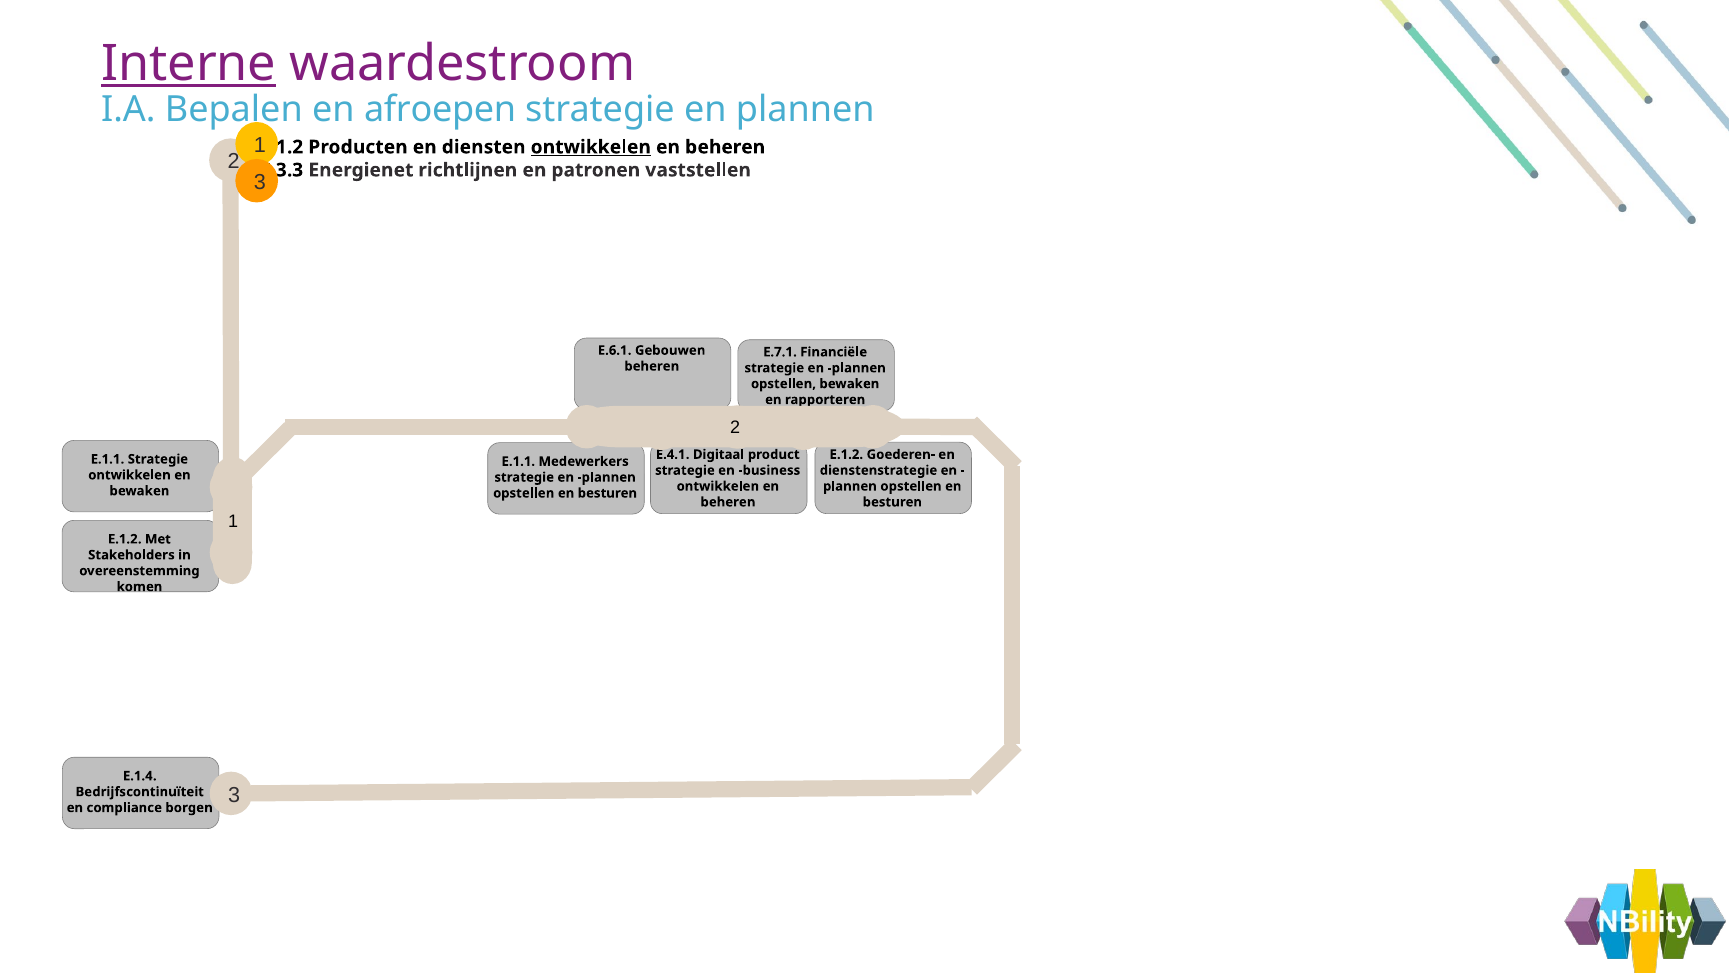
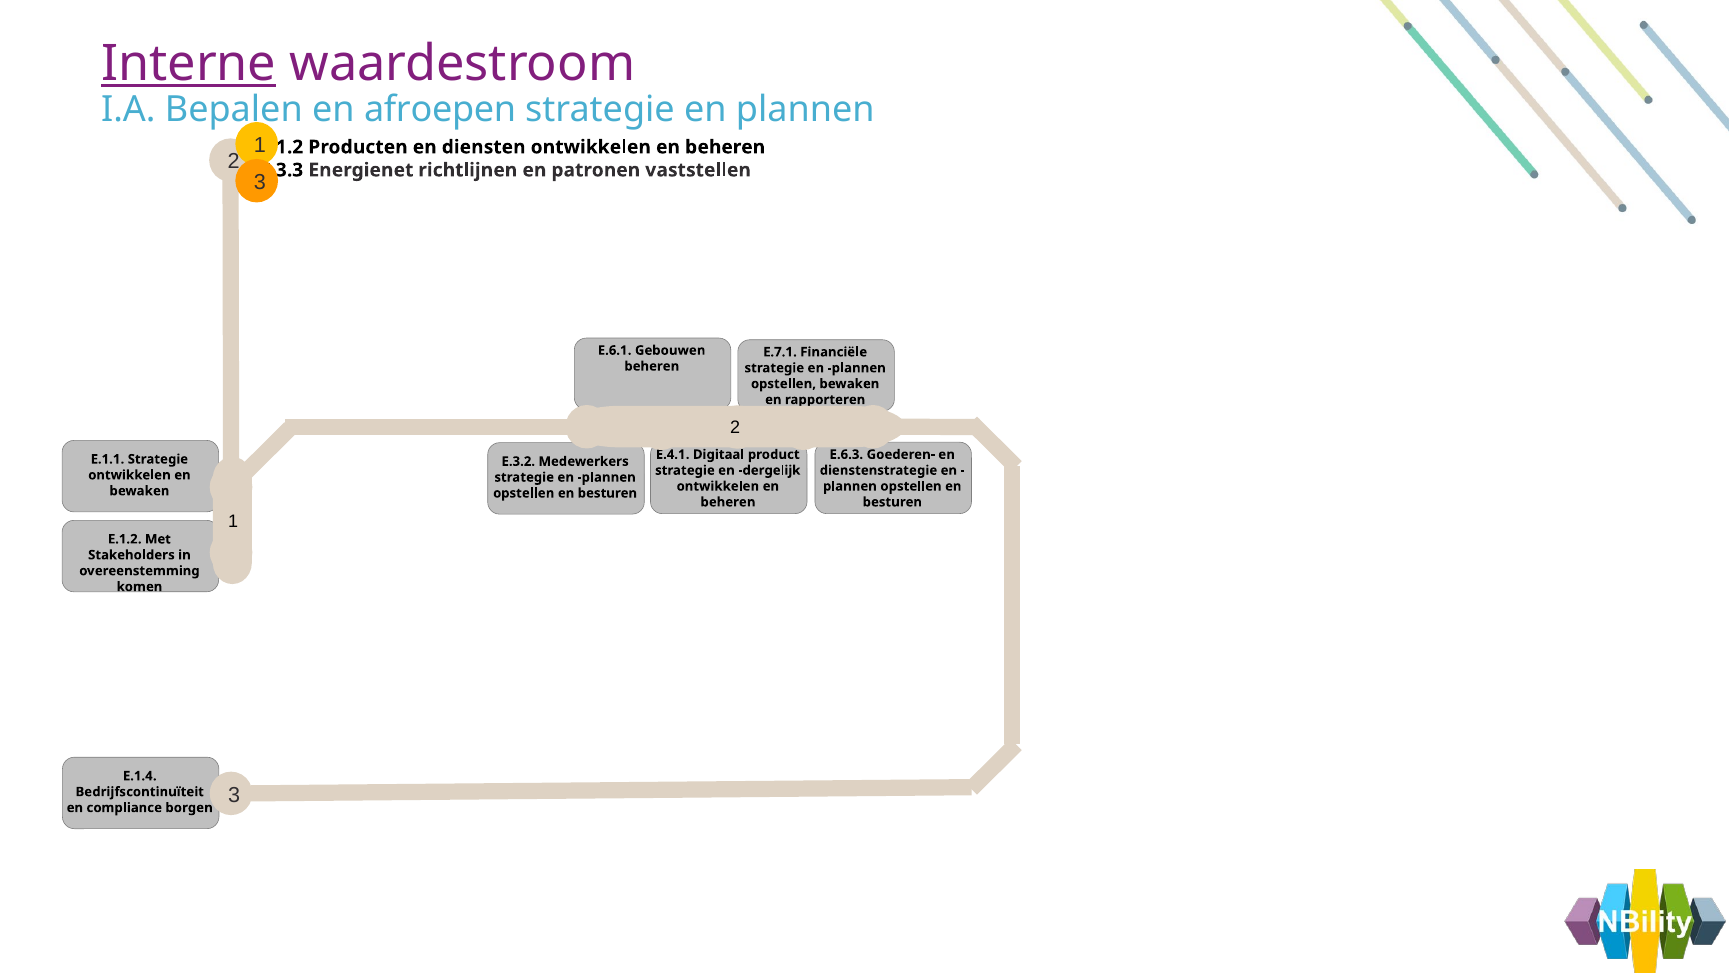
ontwikkelen at (591, 147) underline: present -> none
E.1.2 at (846, 454): E.1.2 -> E.6.3
E.1.1 at (518, 461): E.1.1 -> E.3.2
business: business -> dergelijk
